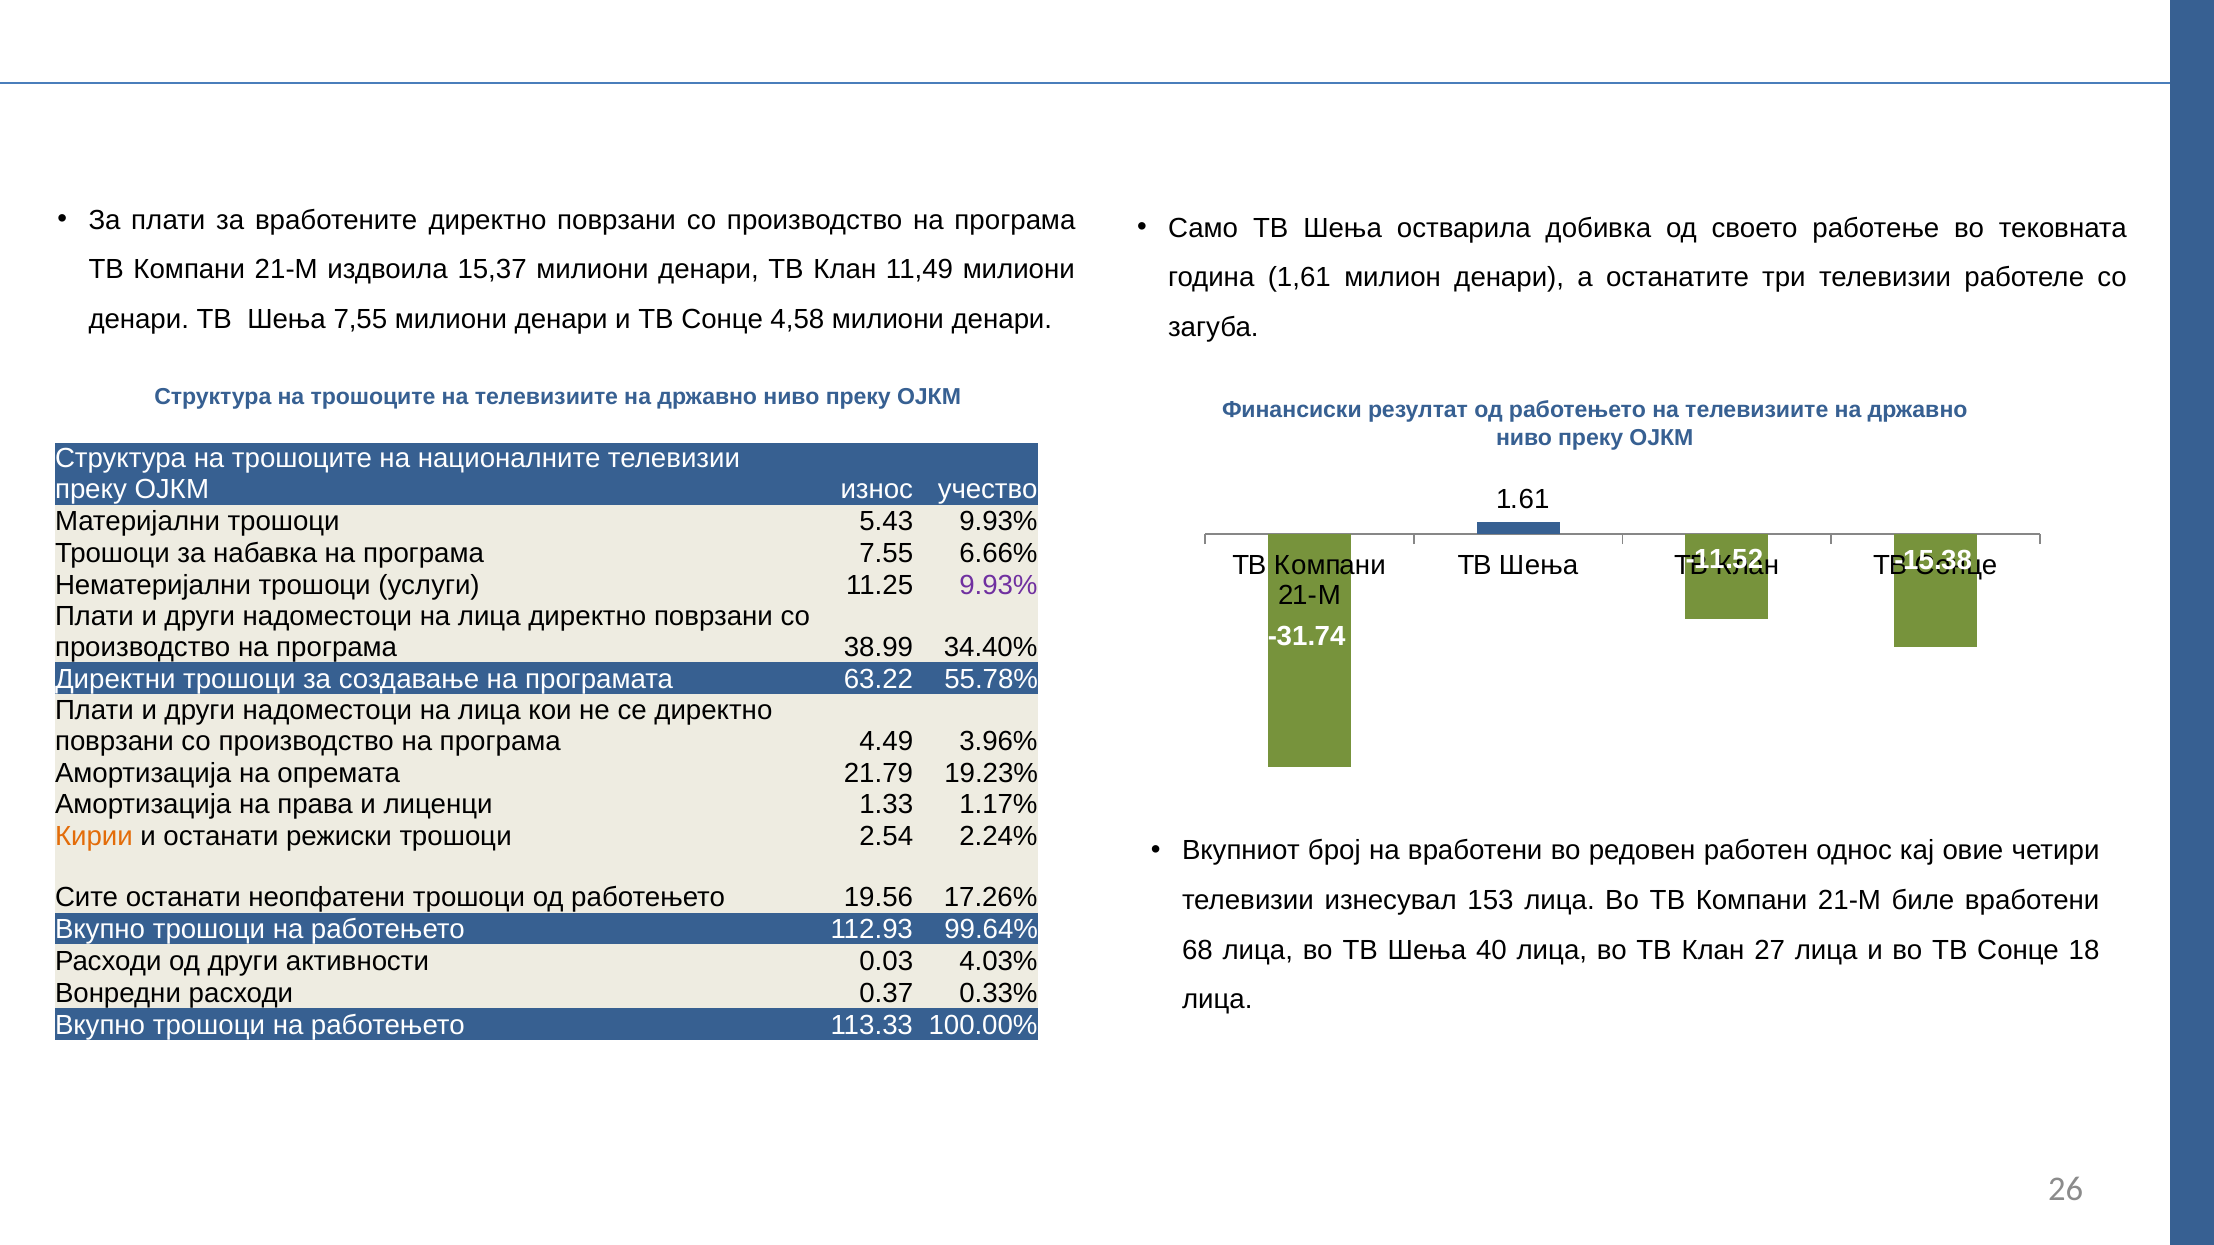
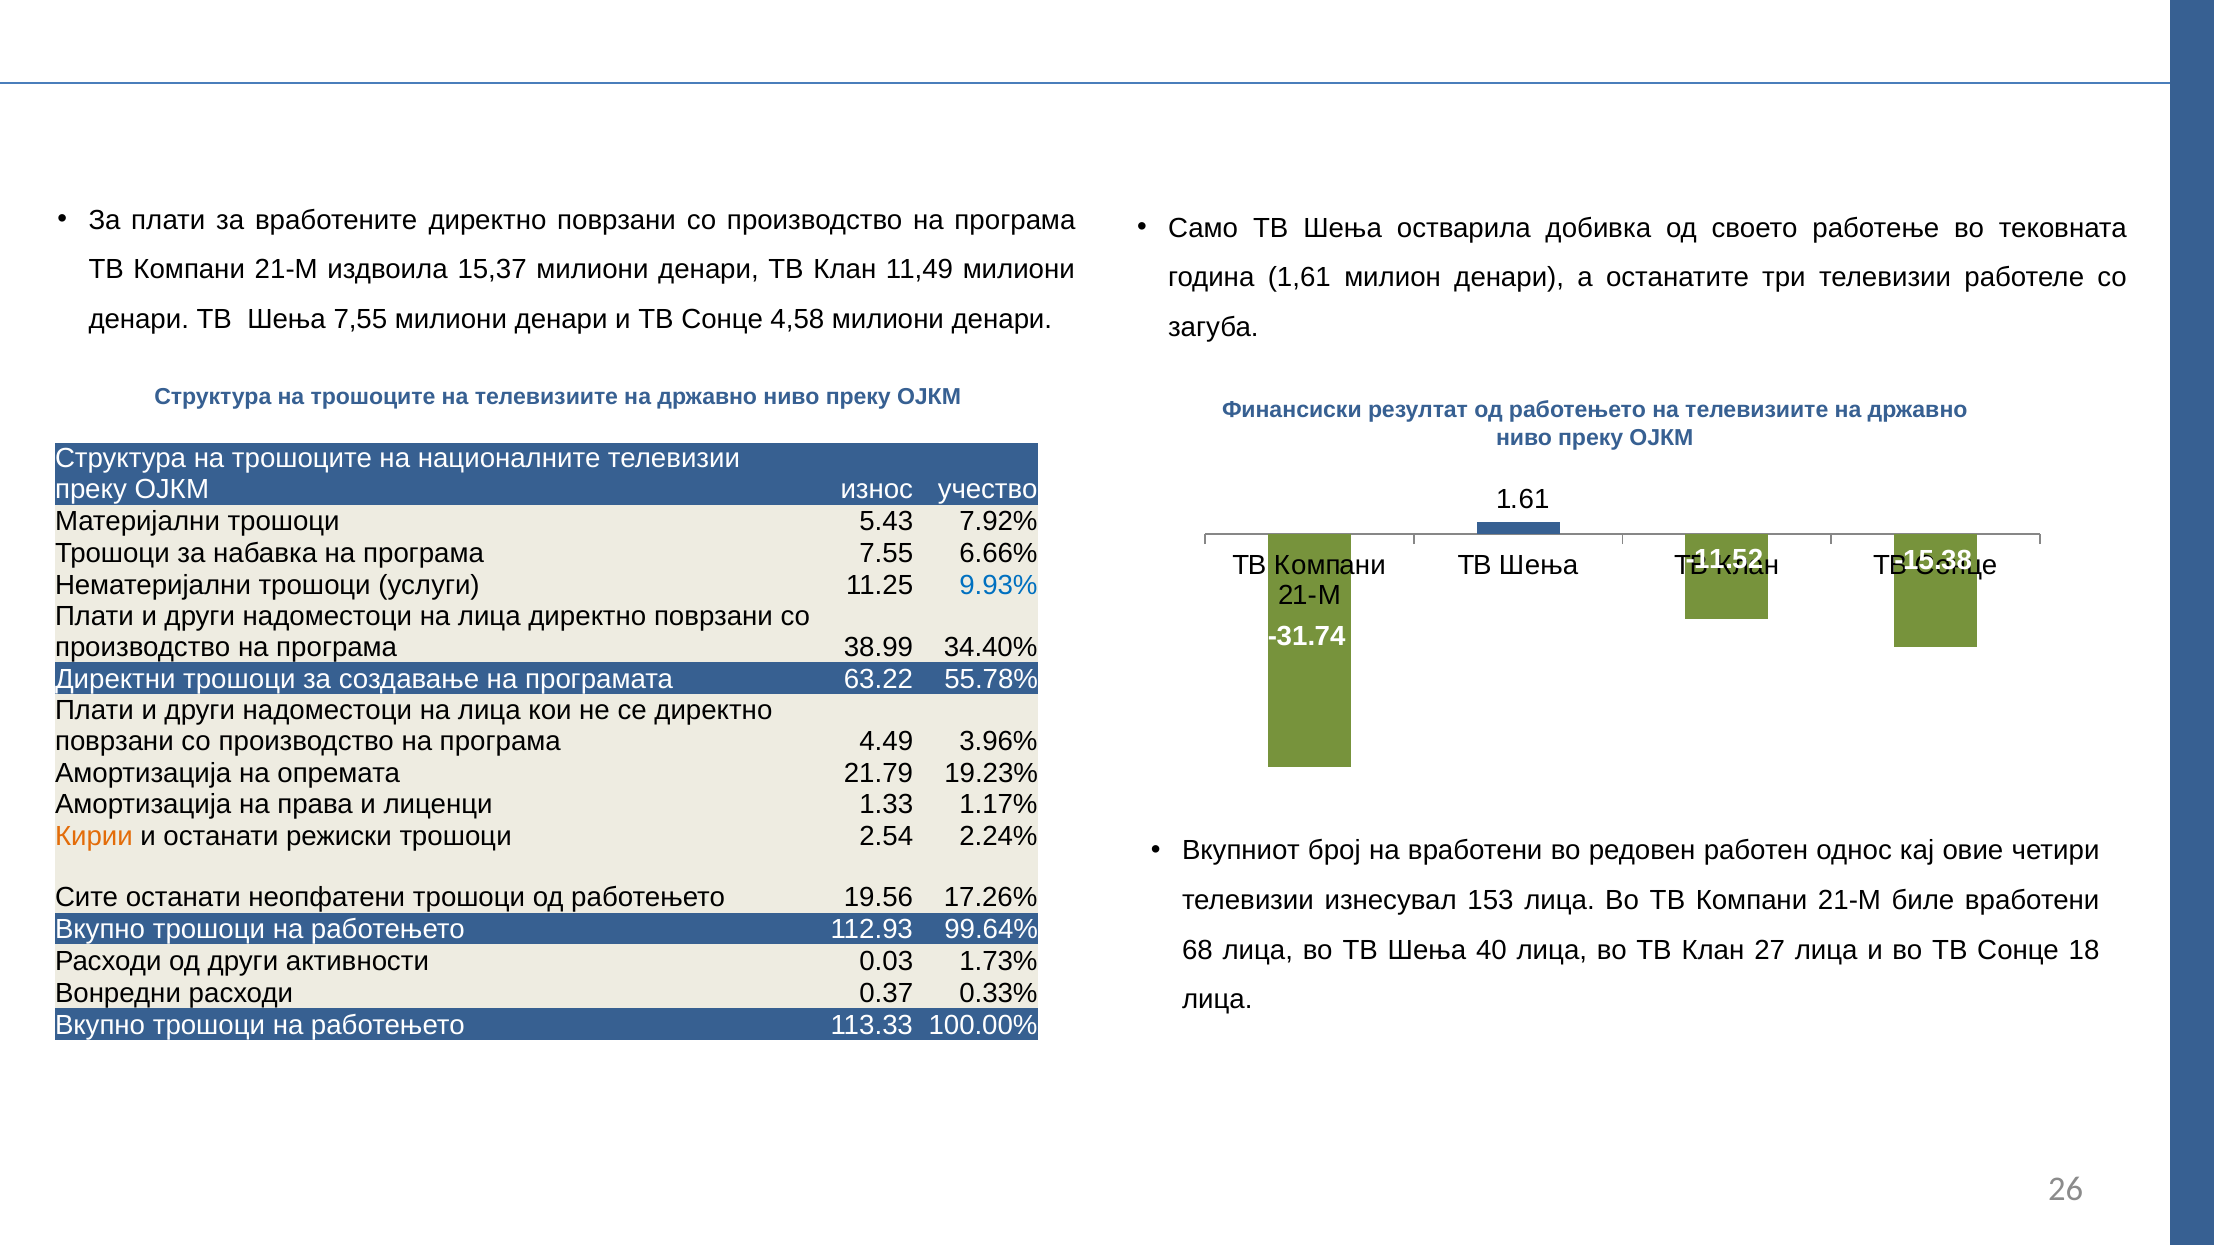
5.43 9.93%: 9.93% -> 7.92%
9.93% at (998, 586) colour: purple -> blue
4.03%: 4.03% -> 1.73%
